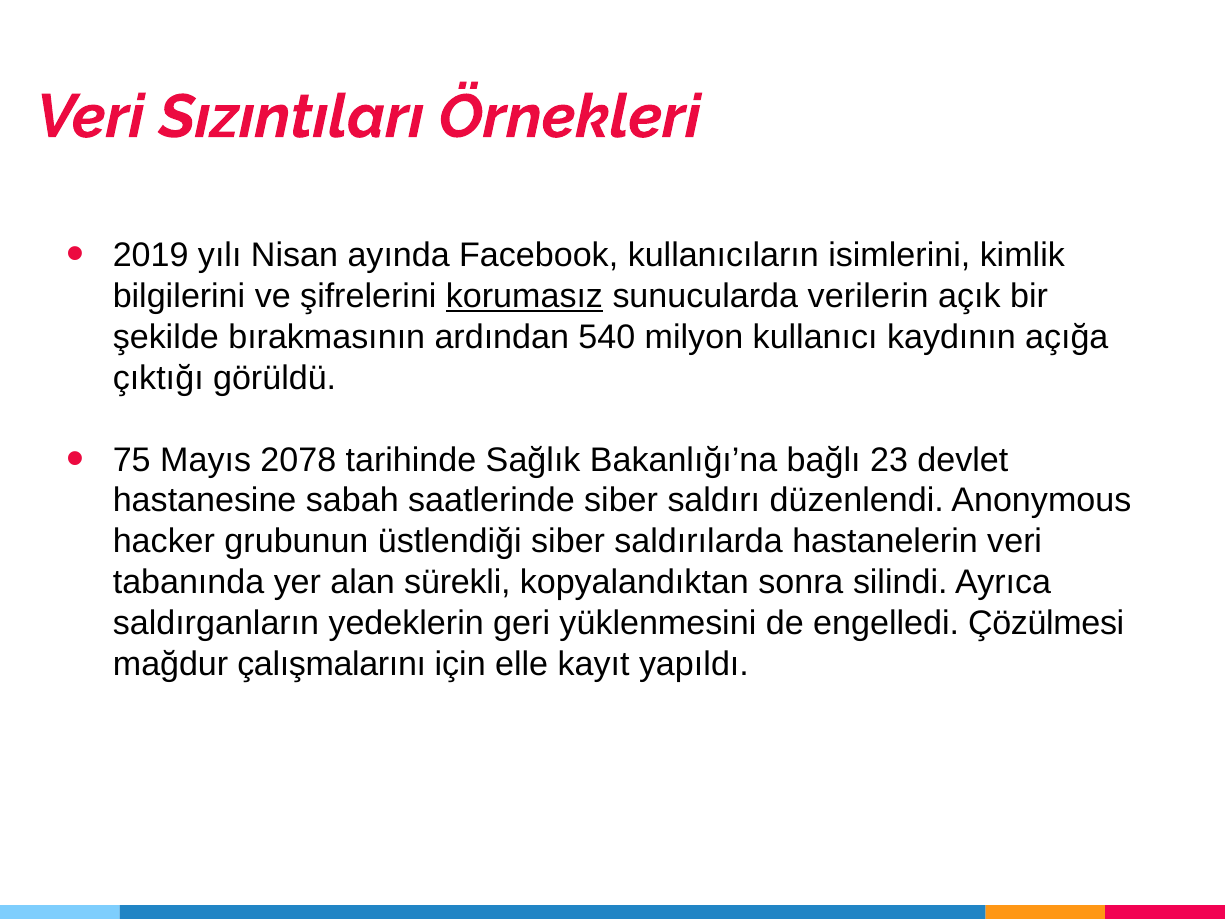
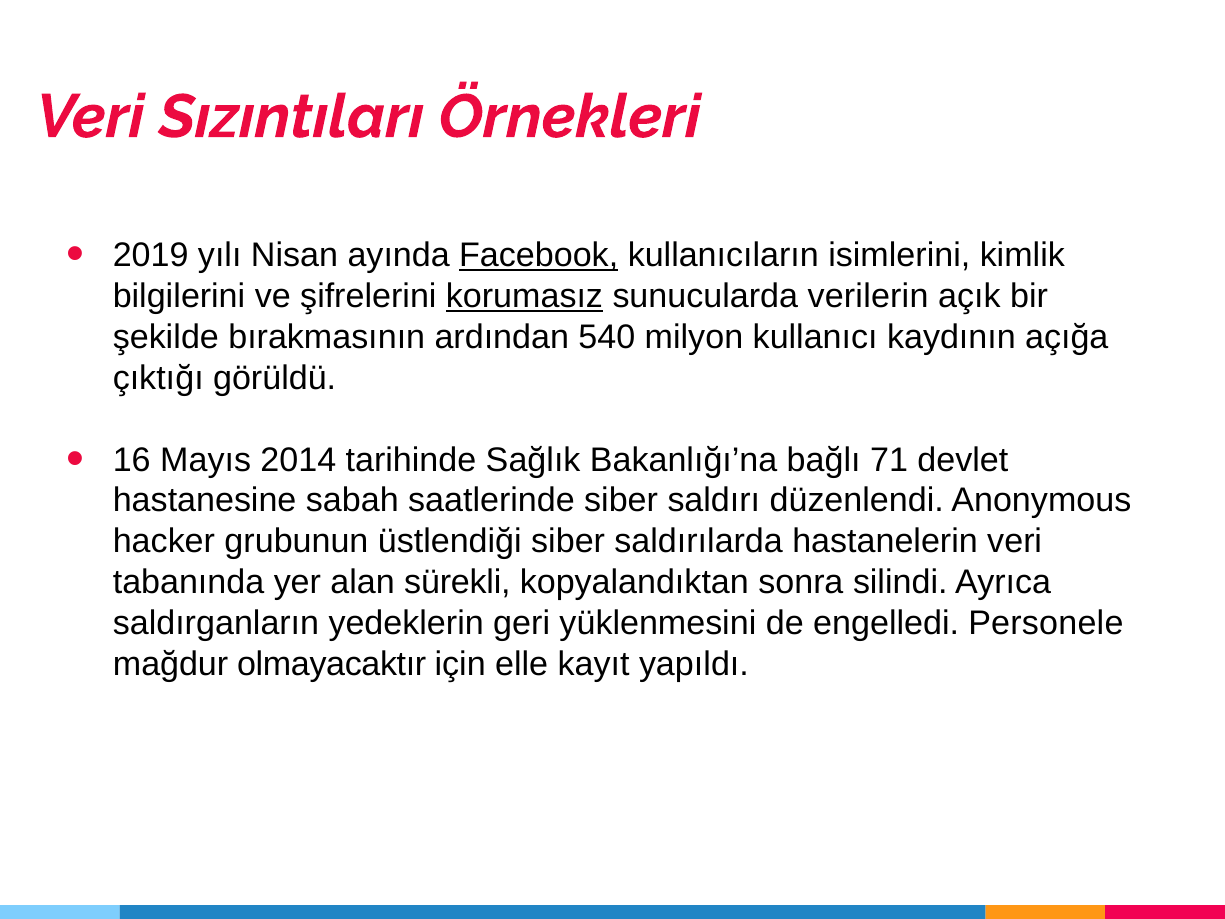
Facebook underline: none -> present
75: 75 -> 16
2078: 2078 -> 2014
23: 23 -> 71
Çözülmesi: Çözülmesi -> Personele
çalışmalarını: çalışmalarını -> olmayacaktır
